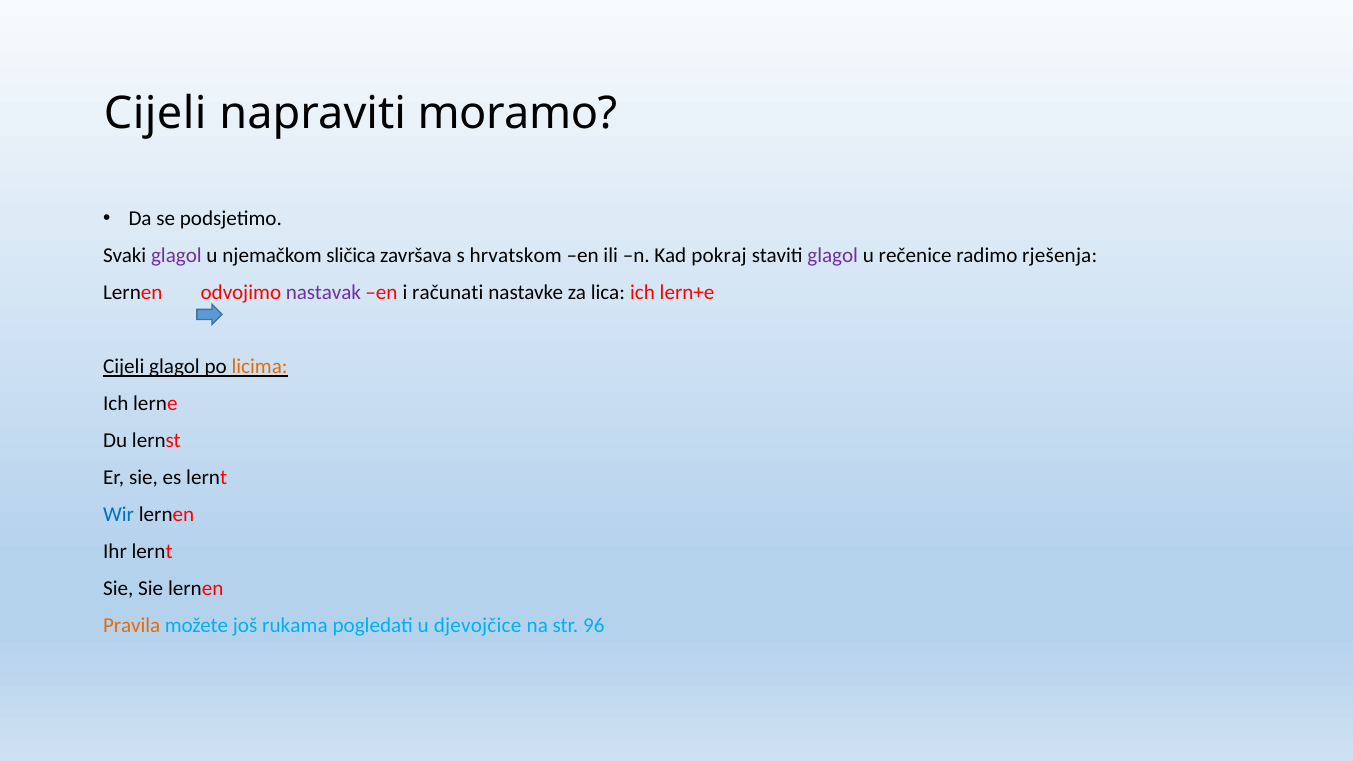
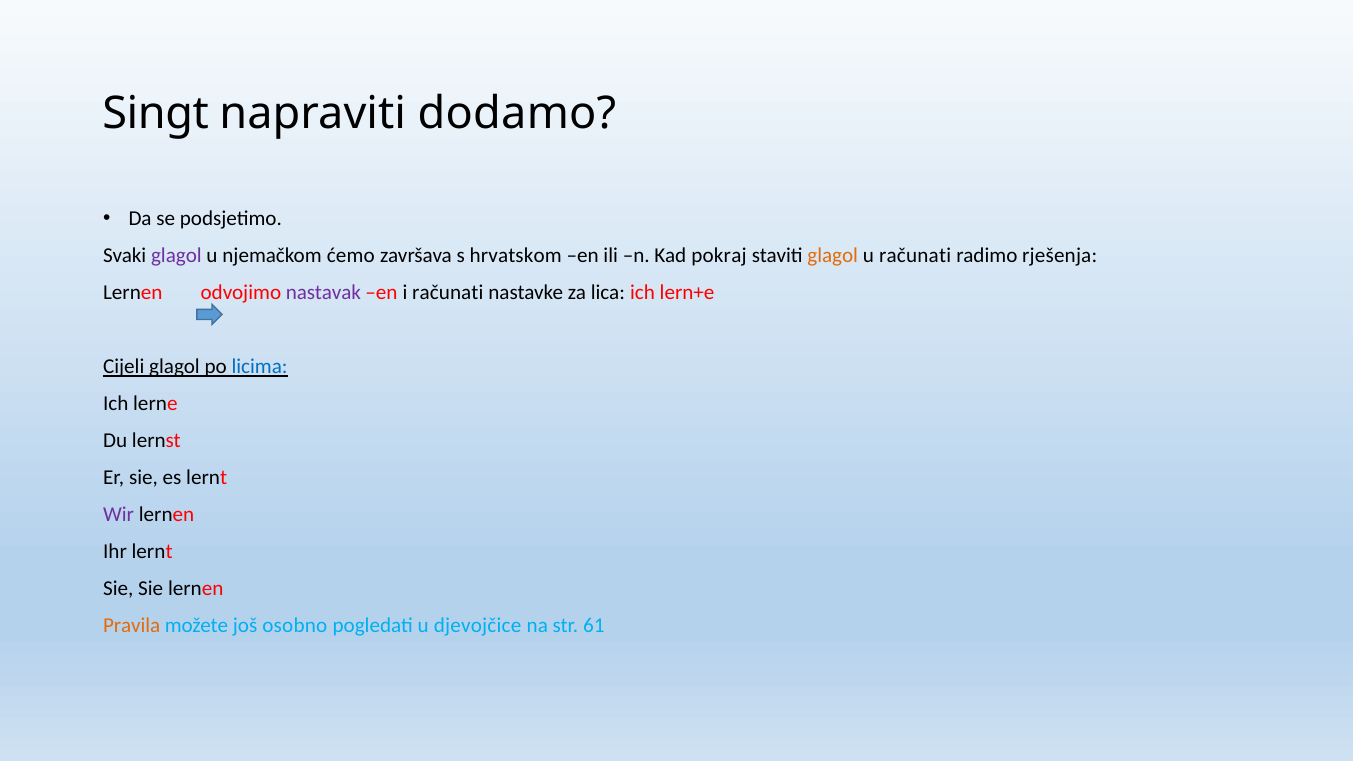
Cijeli at (155, 114): Cijeli -> Singt
moramo: moramo -> dodamo
sličica: sličica -> ćemo
glagol at (833, 256) colour: purple -> orange
u rečenice: rečenice -> računati
licima colour: orange -> blue
Wir colour: blue -> purple
rukama: rukama -> osobno
96: 96 -> 61
